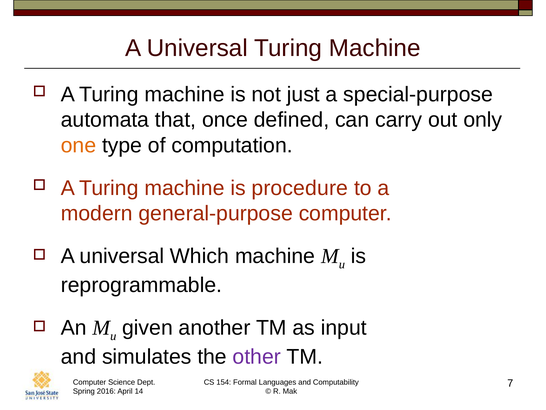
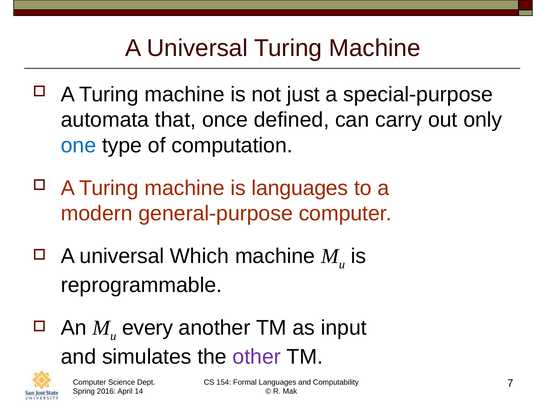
one colour: orange -> blue
is procedure: procedure -> languages
given: given -> every
